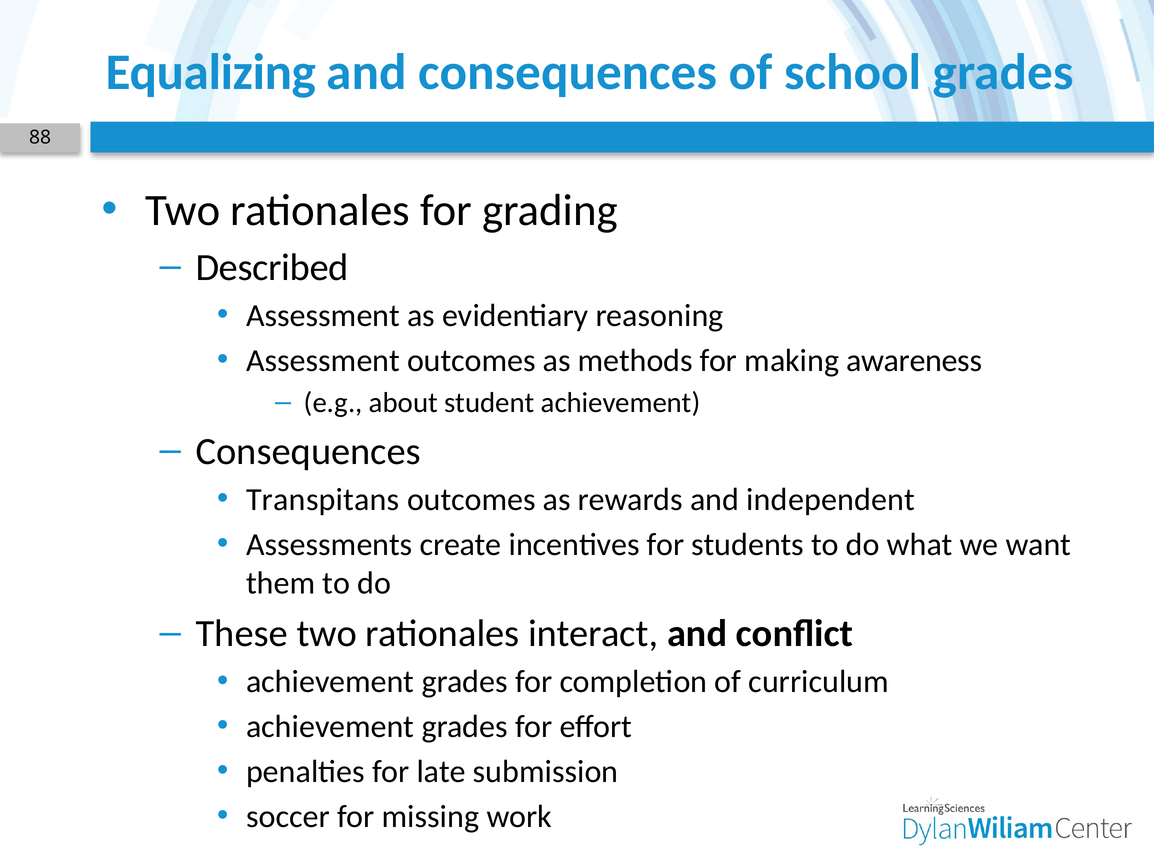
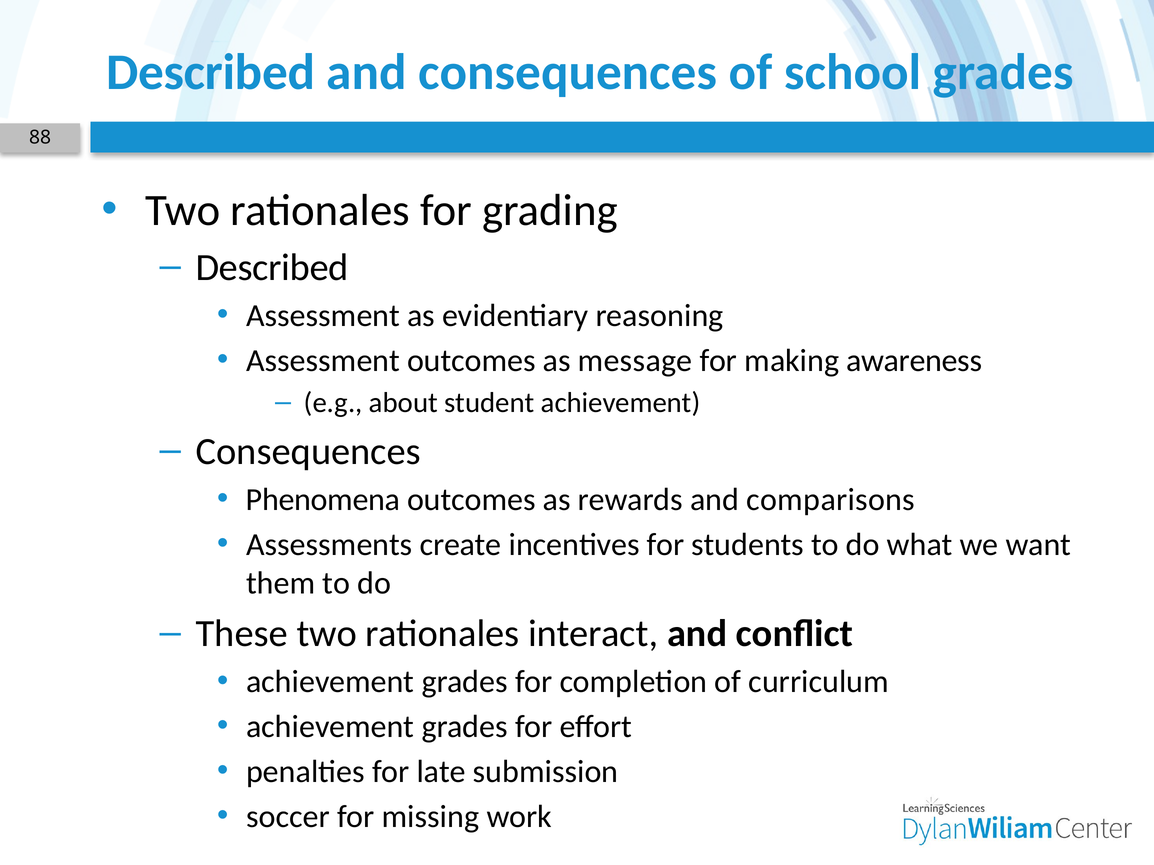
Equalizing at (211, 72): Equalizing -> Described
methods: methods -> message
Transpitans: Transpitans -> Phenomena
independent: independent -> comparisons
